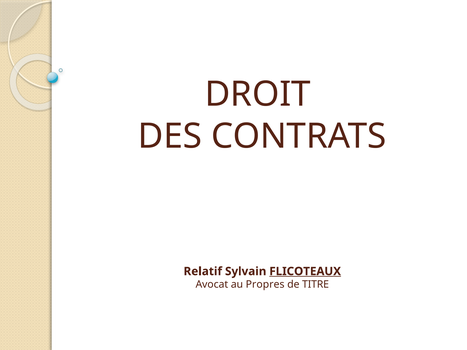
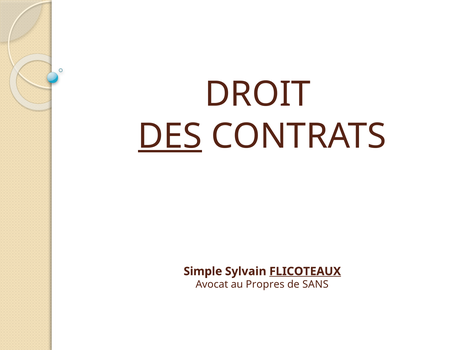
DES underline: none -> present
Relatif: Relatif -> Simple
TITRE: TITRE -> SANS
